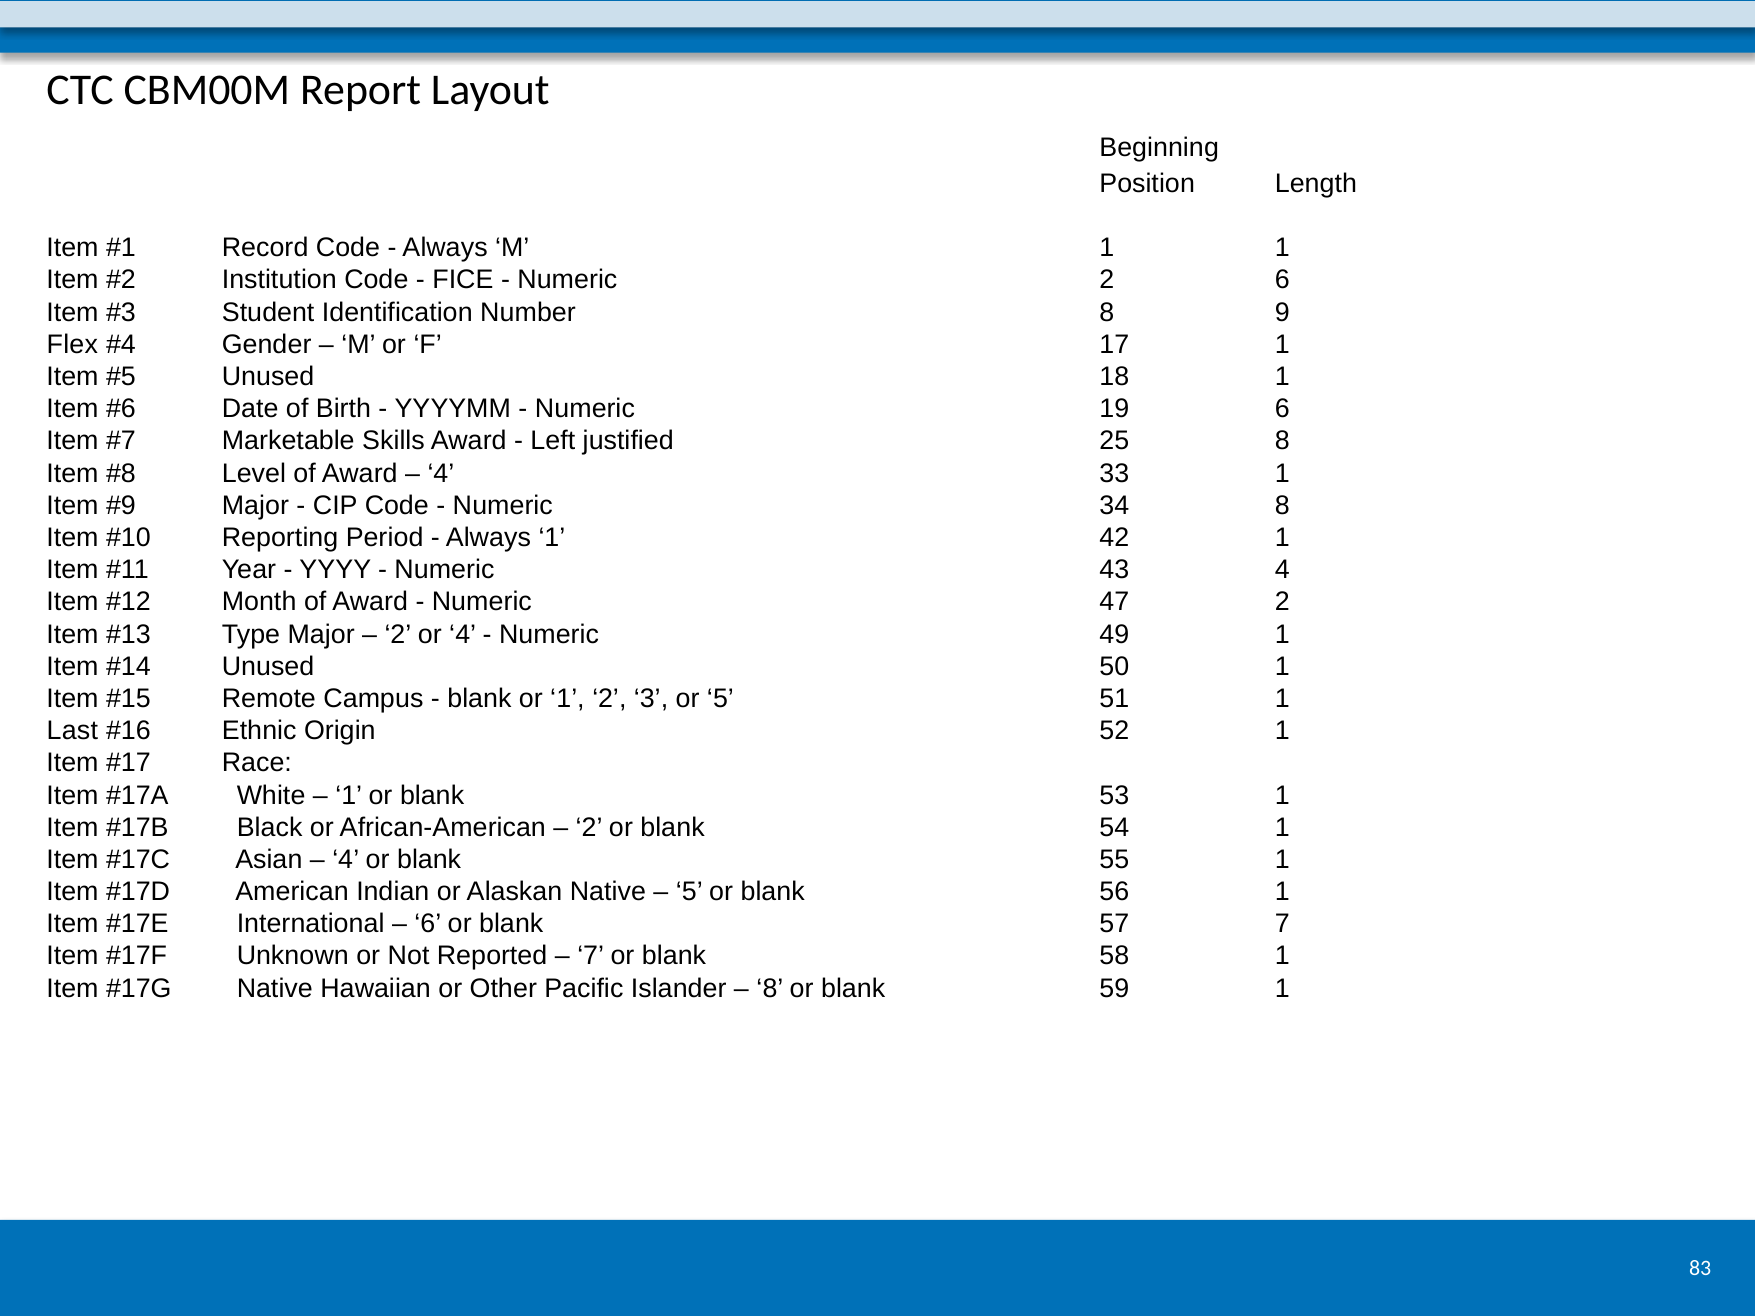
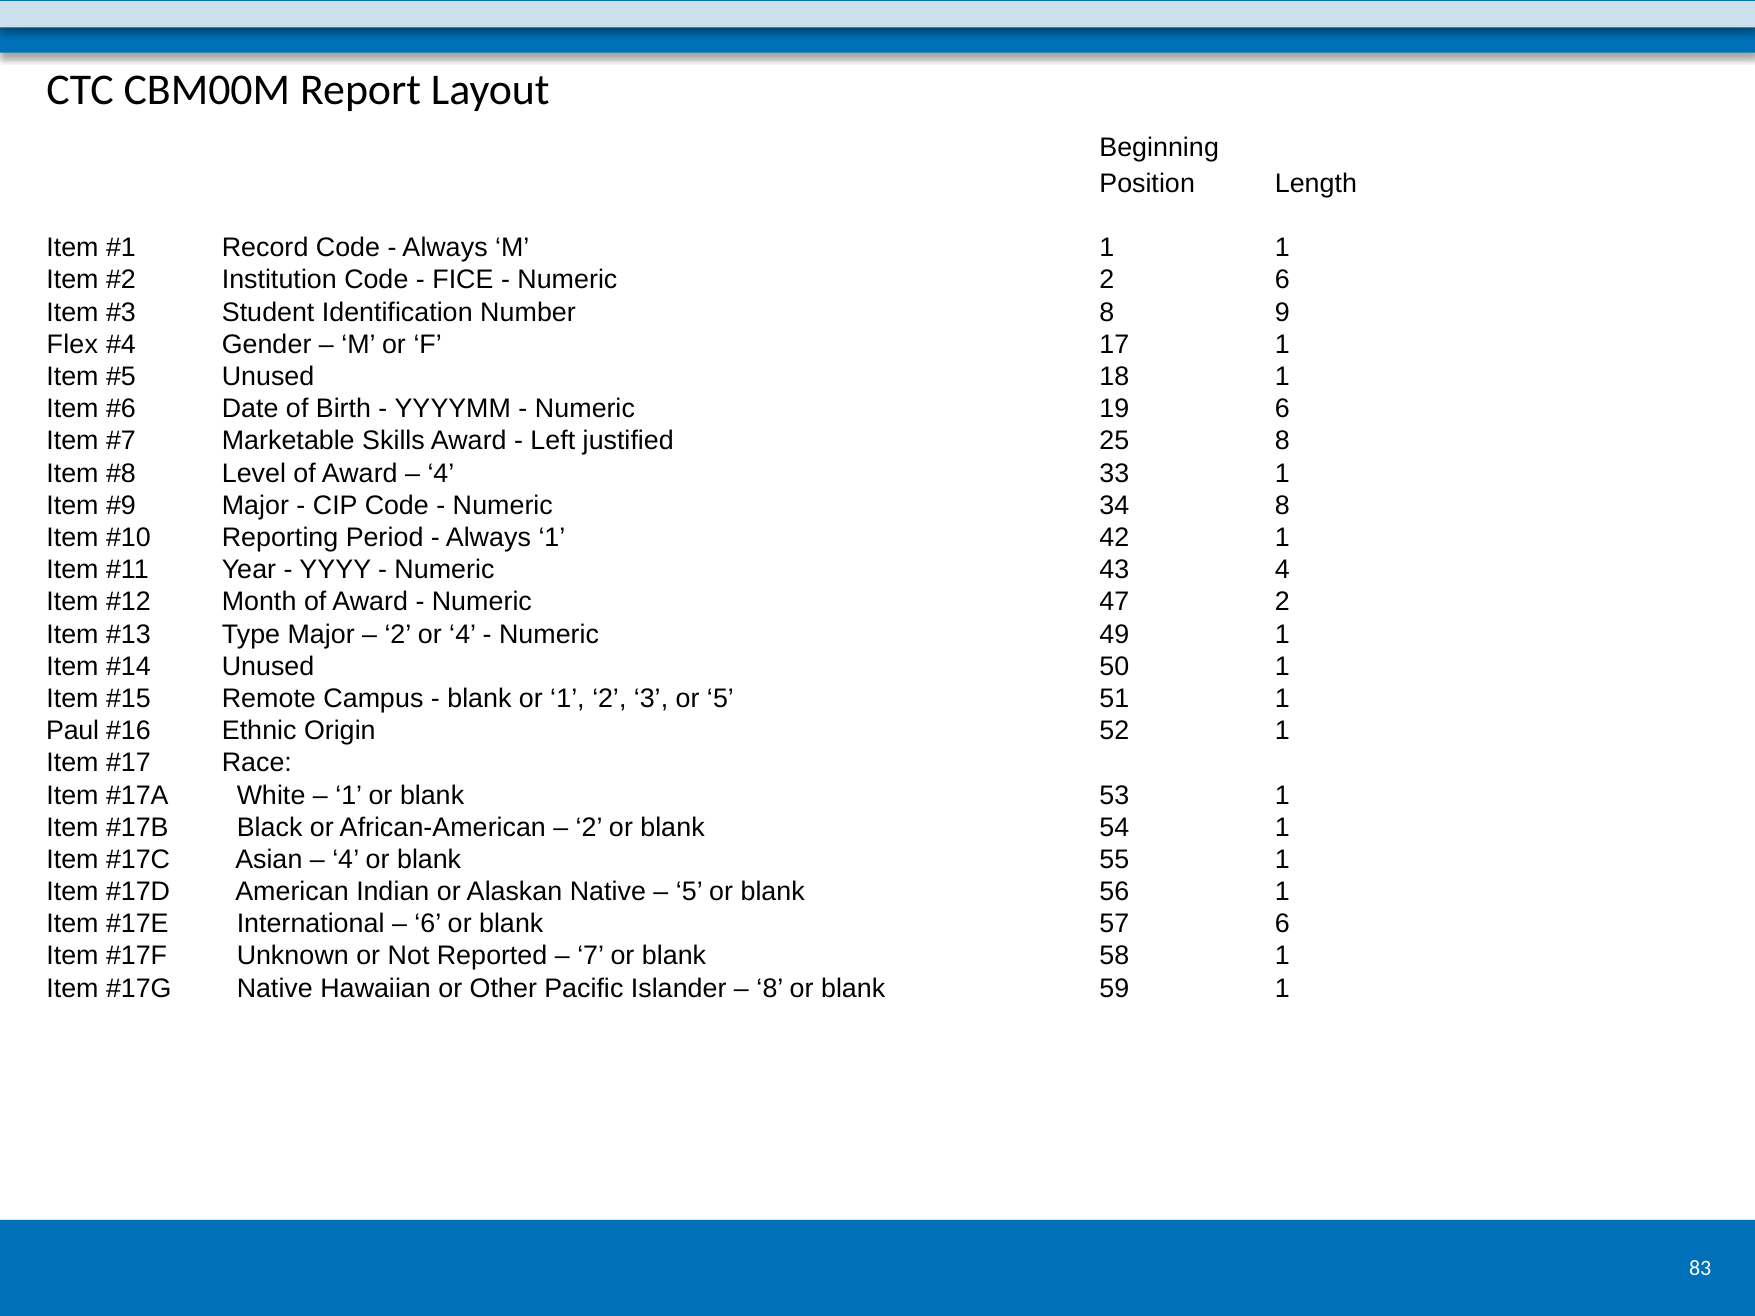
Last: Last -> Paul
57 7: 7 -> 6
